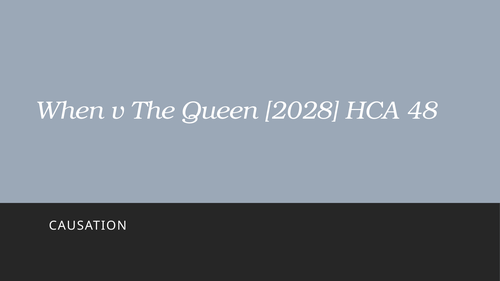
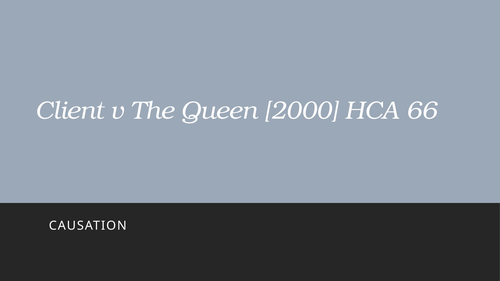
When: When -> Client
2028: 2028 -> 2000
48: 48 -> 66
